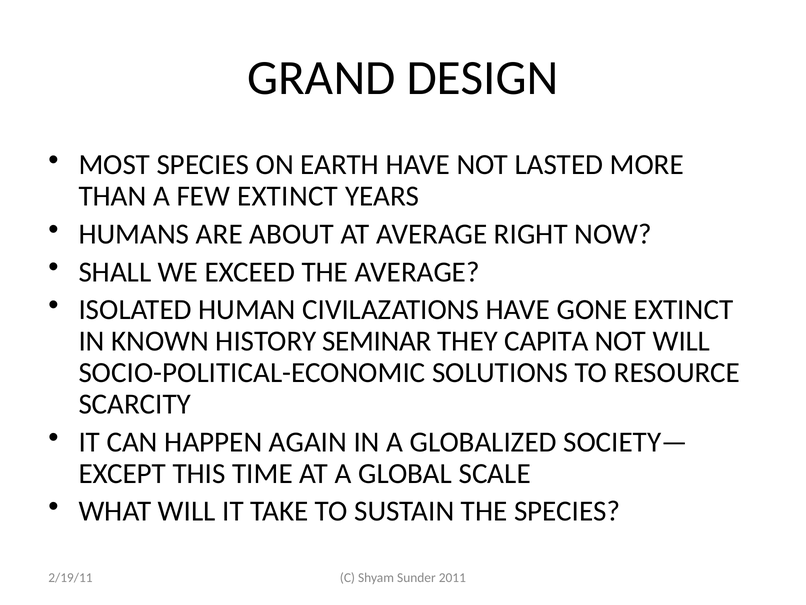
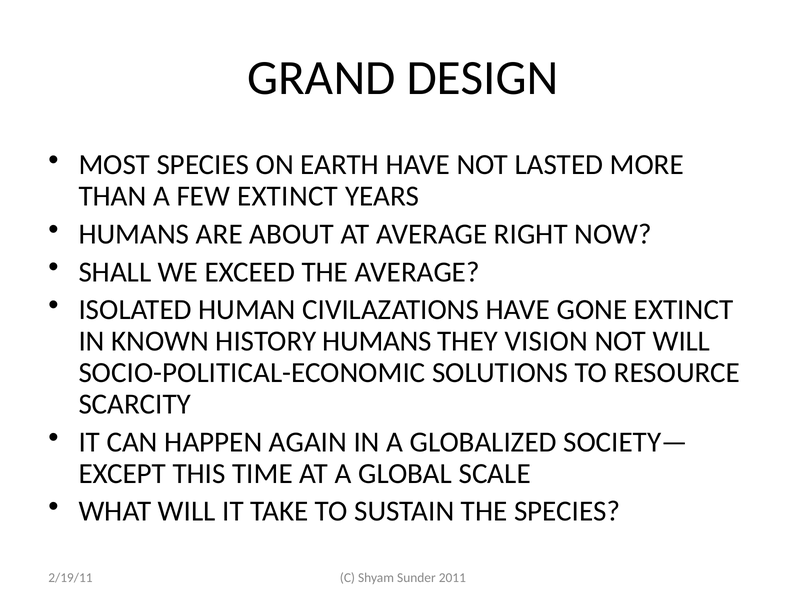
HISTORY SEMINAR: SEMINAR -> HUMANS
CAPITA: CAPITA -> VISION
